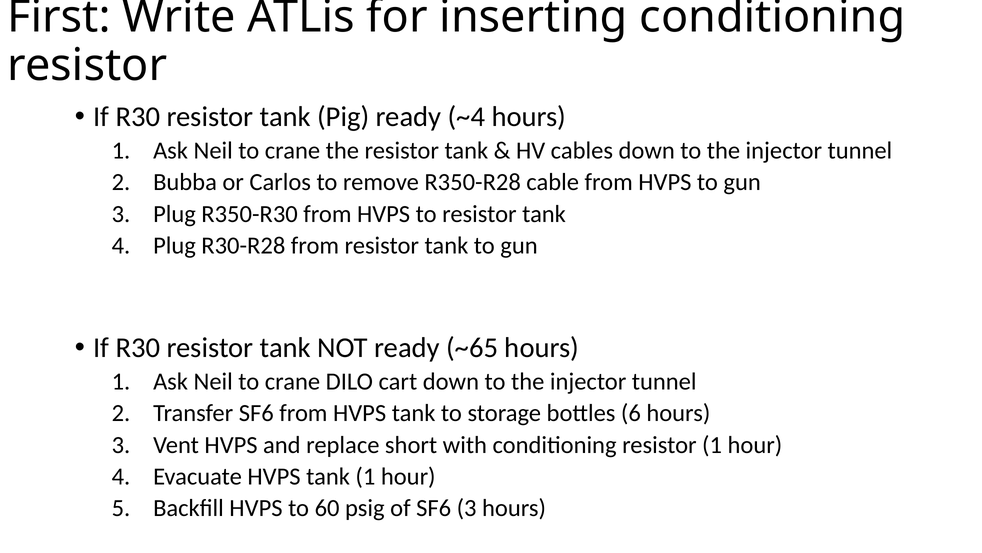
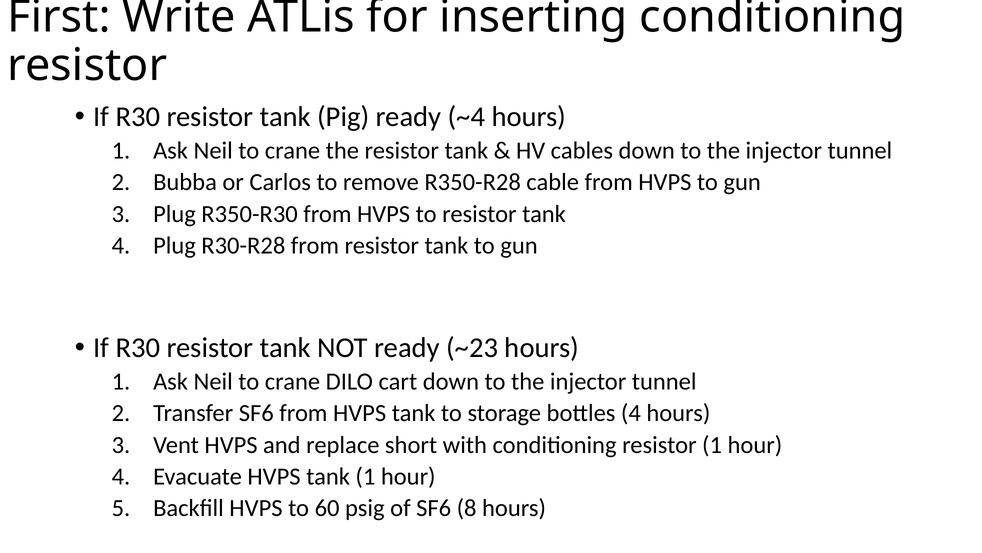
~65: ~65 -> ~23
bottles 6: 6 -> 4
SF6 3: 3 -> 8
